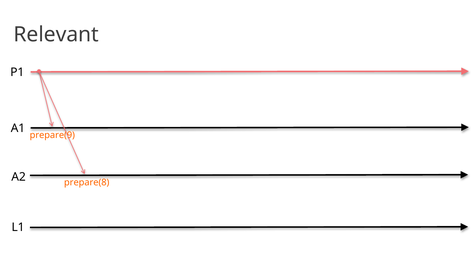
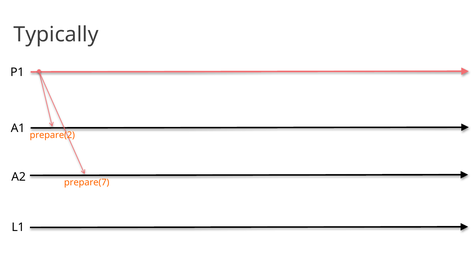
Relevant: Relevant -> Typically
prepare(9: prepare(9 -> prepare(2
prepare(8: prepare(8 -> prepare(7
